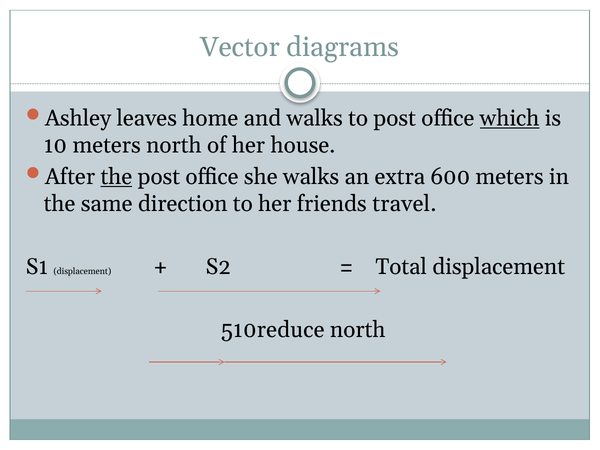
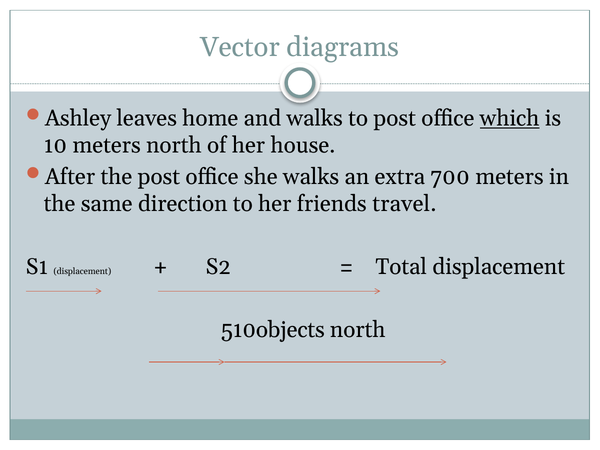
the at (116, 177) underline: present -> none
600: 600 -> 700
510reduce: 510reduce -> 510objects
